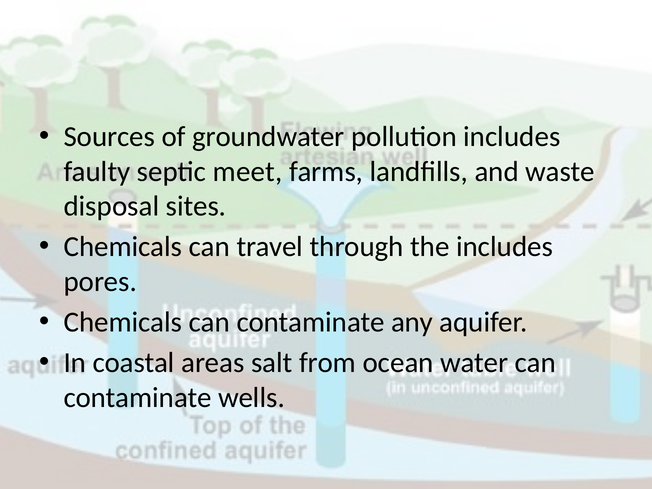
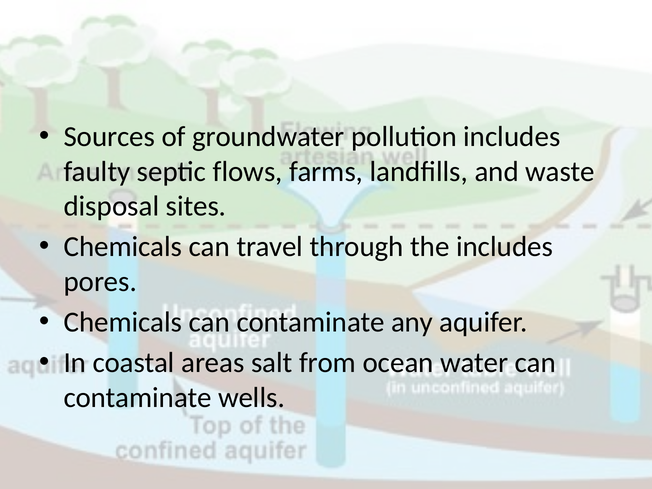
meet: meet -> flows
